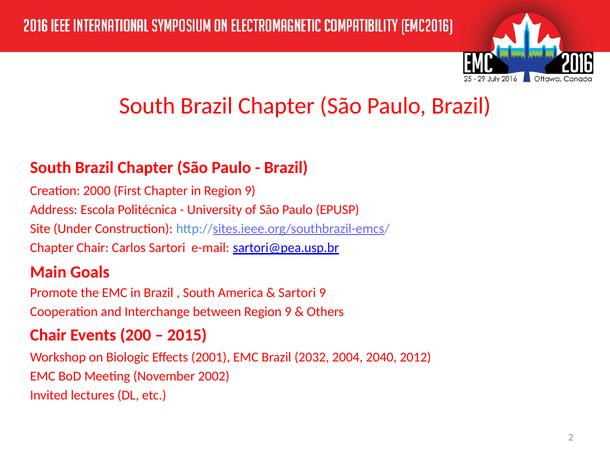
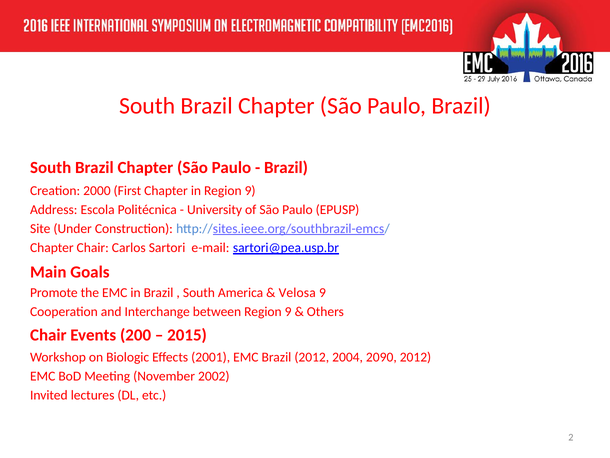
Sartori at (297, 292): Sartori -> Velosa
Brazil 2032: 2032 -> 2012
2040: 2040 -> 2090
